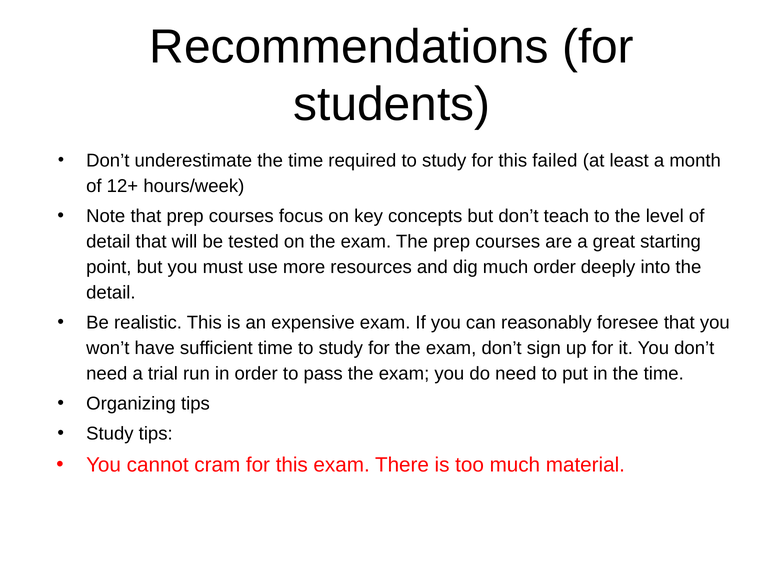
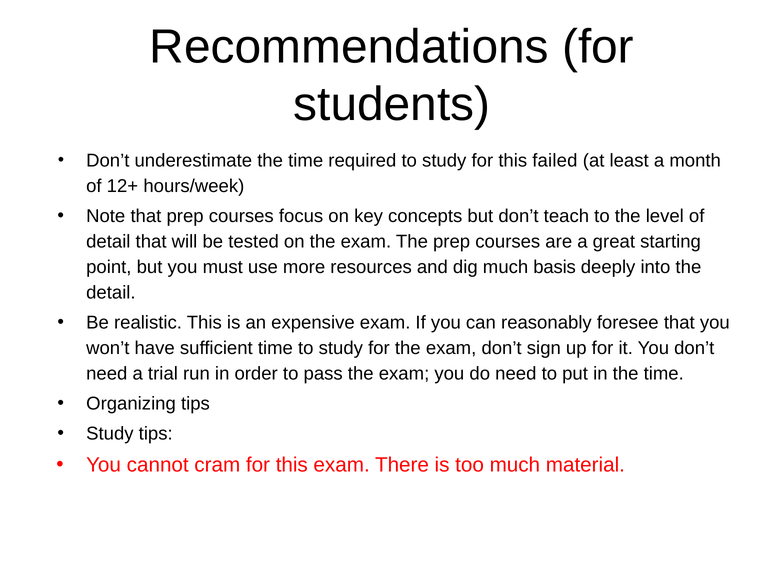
much order: order -> basis
